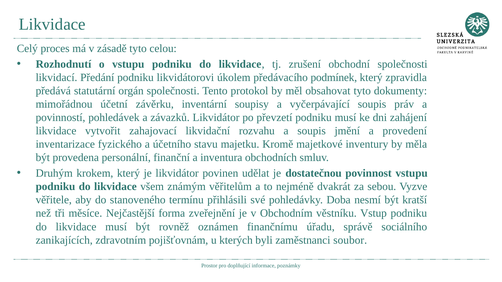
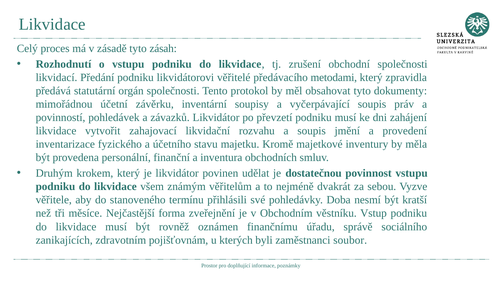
celou: celou -> zásah
úkolem: úkolem -> věřitelé
podmínek: podmínek -> metodami
